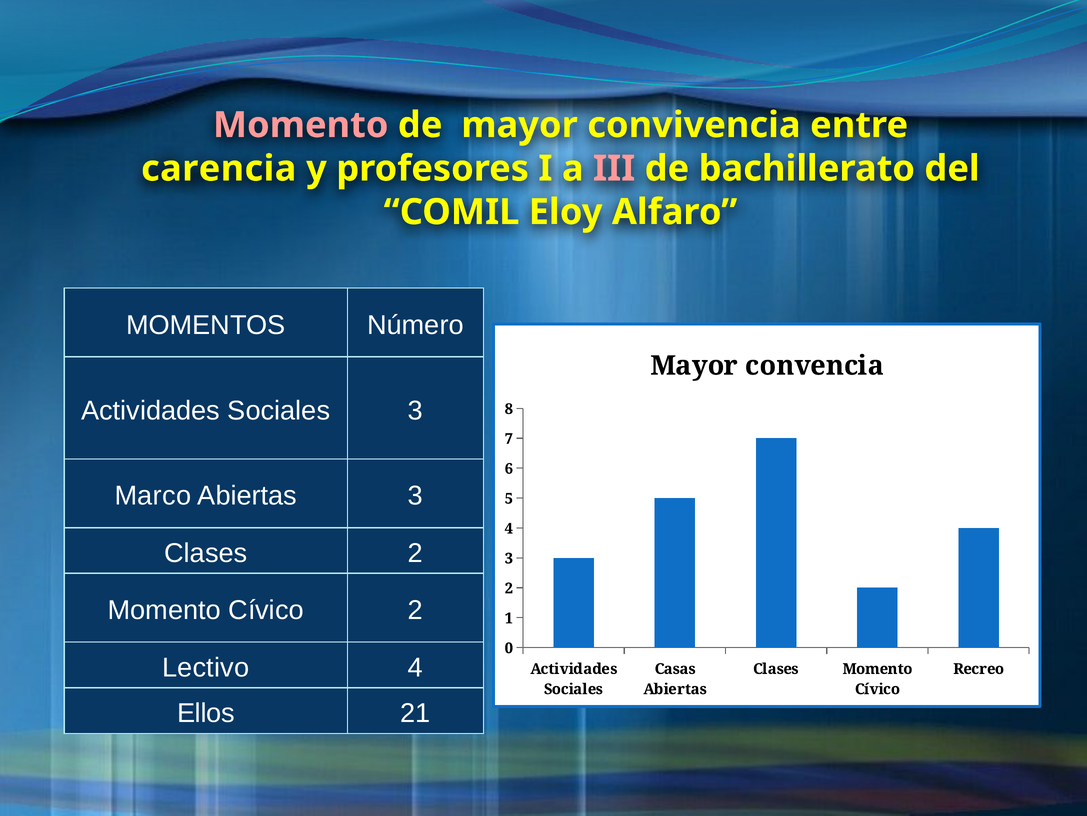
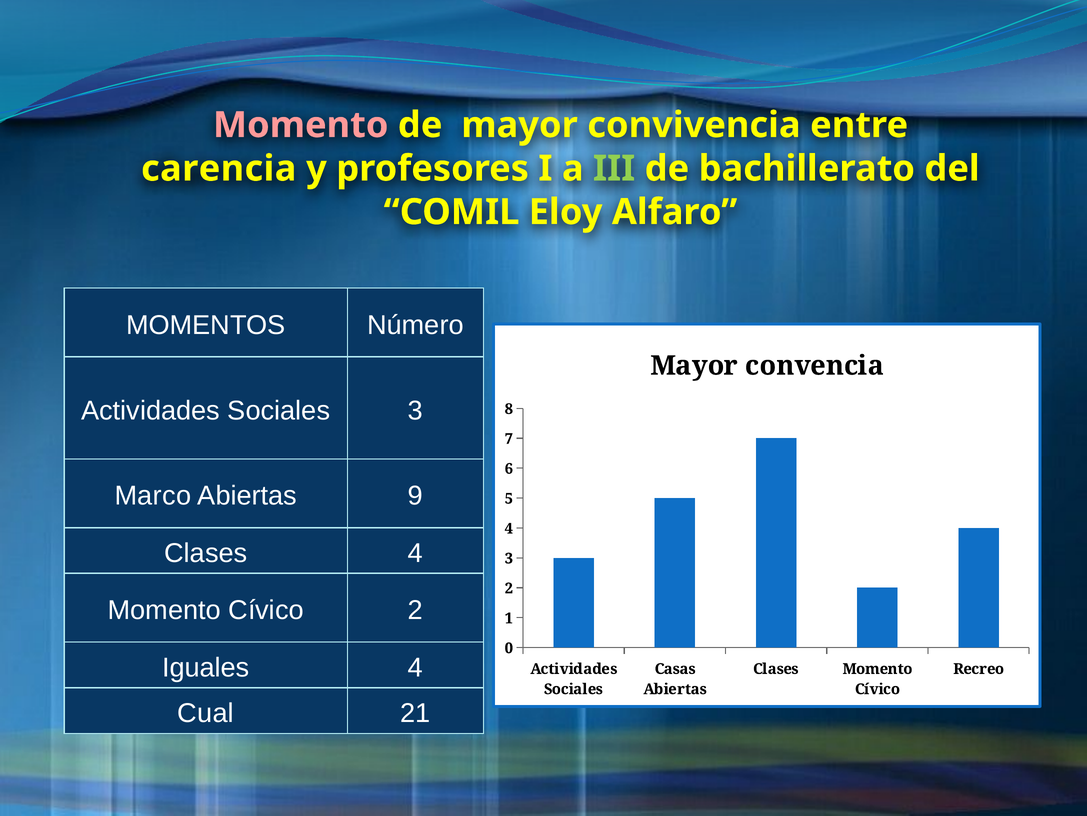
III colour: pink -> light green
Abiertas 3: 3 -> 9
Clases 2: 2 -> 4
Lectivo: Lectivo -> Iguales
Ellos: Ellos -> Cual
